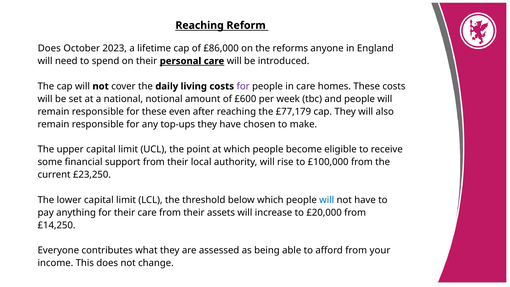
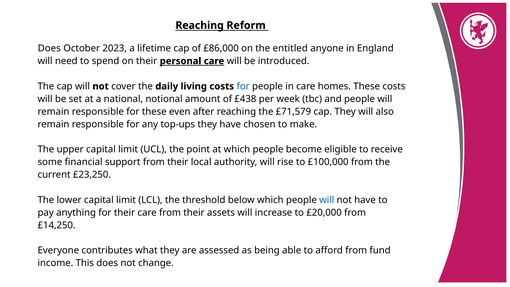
reforms: reforms -> entitled
for at (243, 86) colour: purple -> blue
£600: £600 -> £438
£77,179: £77,179 -> £71,579
your: your -> fund
